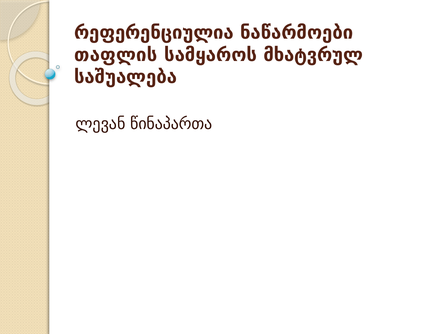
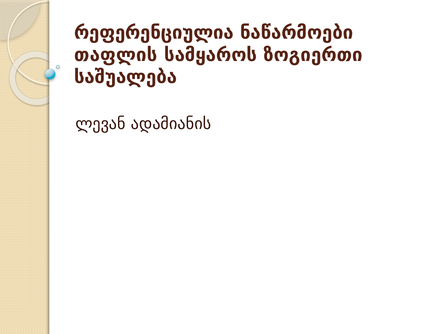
მხატვრულ: მხატვრულ -> ზოგიერთი
წინაპართა: წინაპართა -> ადამიანის
